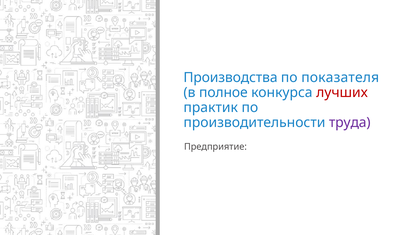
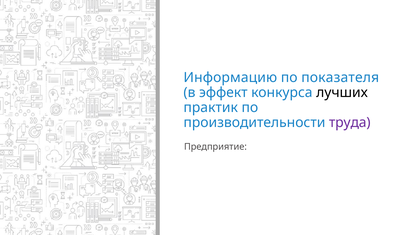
Производства: Производства -> Информацию
полное: полное -> эффект
лучших colour: red -> black
